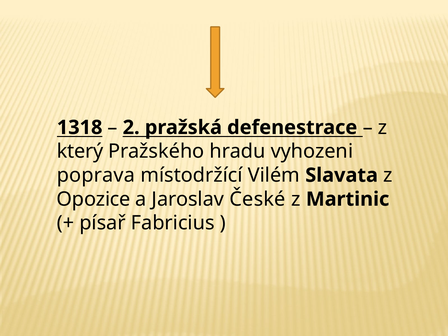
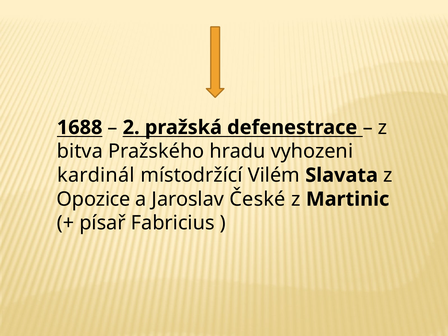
1318: 1318 -> 1688
který: který -> bitva
poprava: poprava -> kardinál
